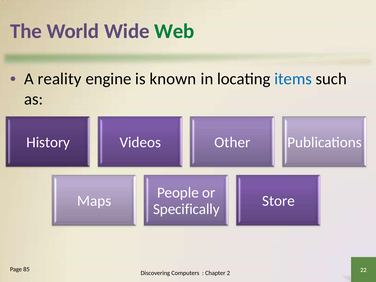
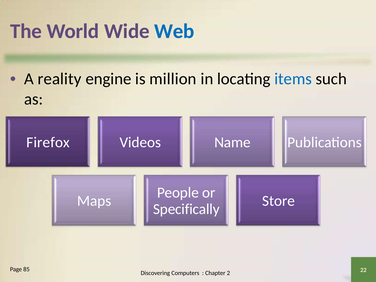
Web colour: green -> blue
known: known -> million
History: History -> Firefox
Other: Other -> Name
